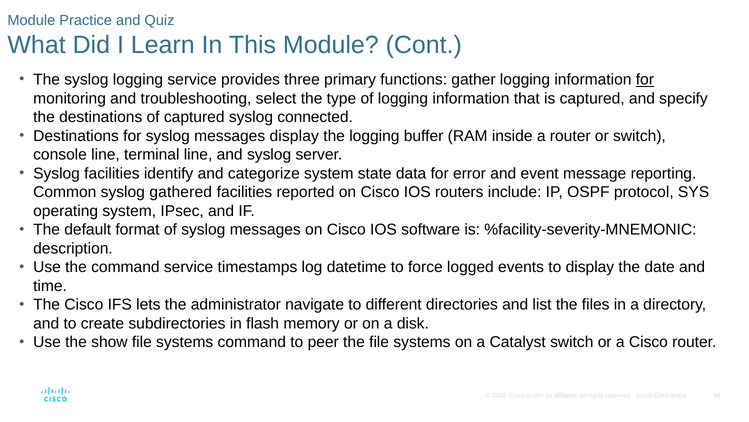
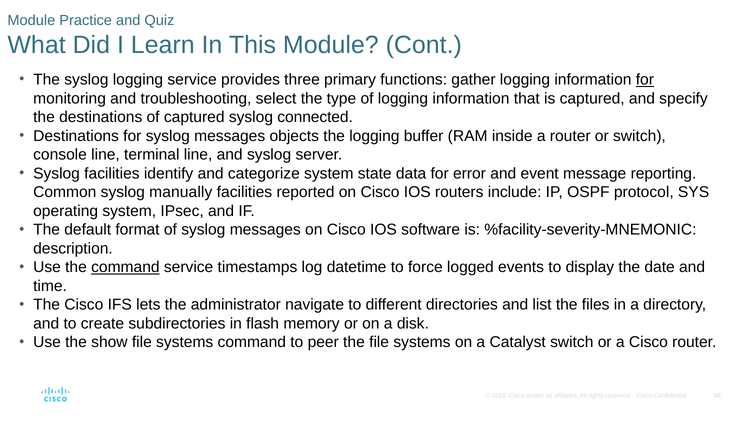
messages display: display -> objects
gathered: gathered -> manually
command at (125, 267) underline: none -> present
